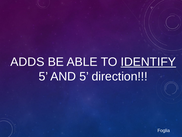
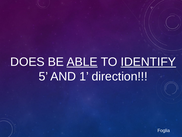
ADDS: ADDS -> DOES
ABLE underline: none -> present
AND 5: 5 -> 1
